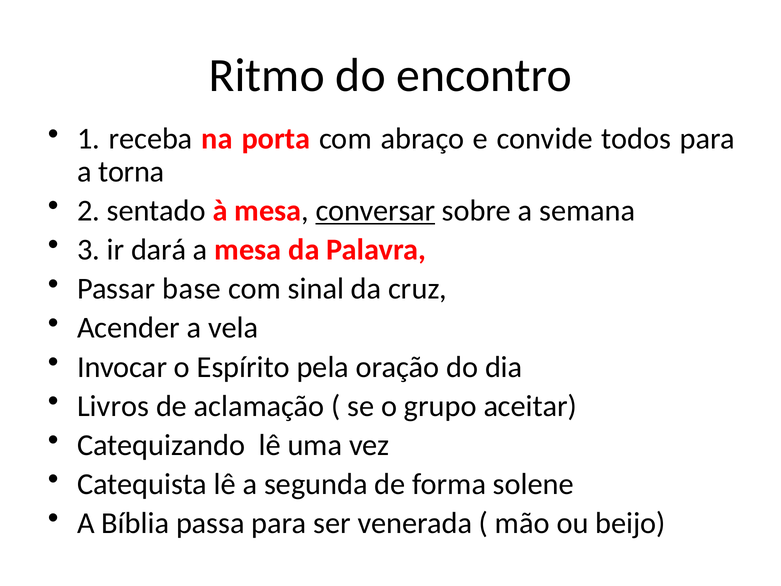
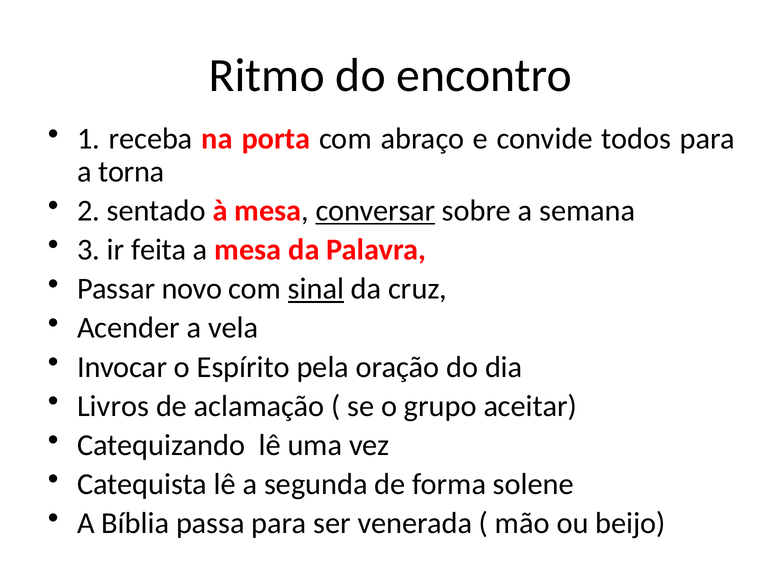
dará: dará -> feita
base: base -> novo
sinal underline: none -> present
